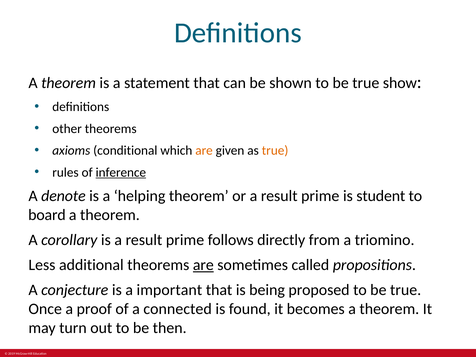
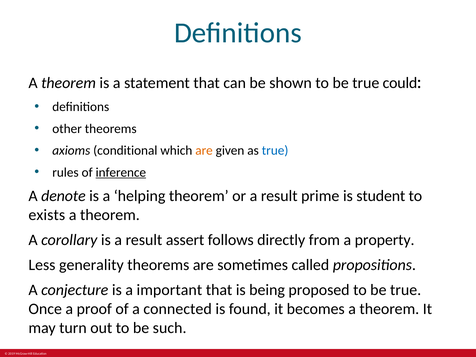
show: show -> could
true at (275, 150) colour: orange -> blue
board: board -> exists
is a result prime: prime -> assert
triomino: triomino -> property
additional: additional -> generality
are at (203, 265) underline: present -> none
then: then -> such
